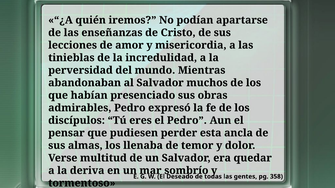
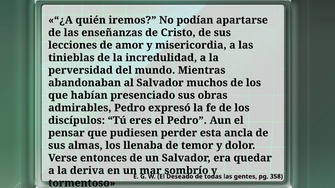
multitud: multitud -> entonces
